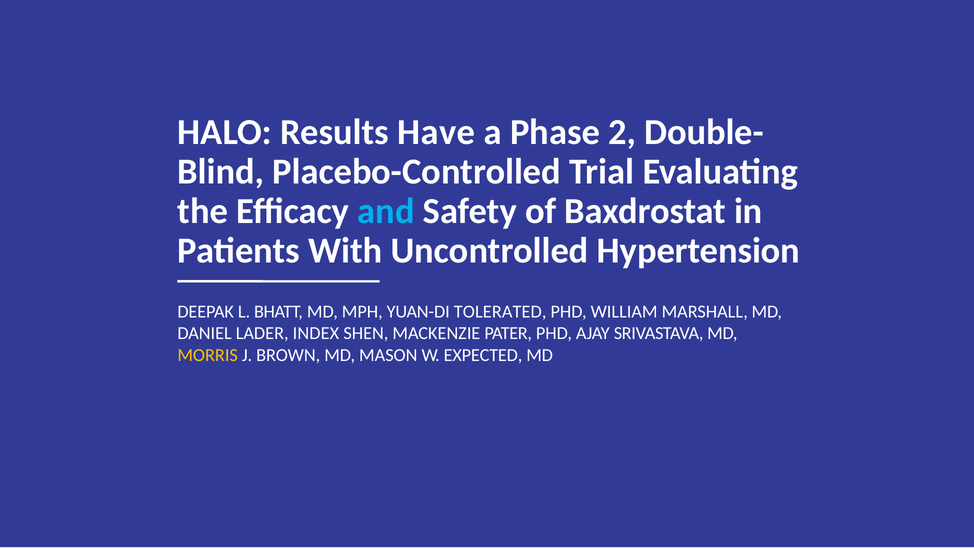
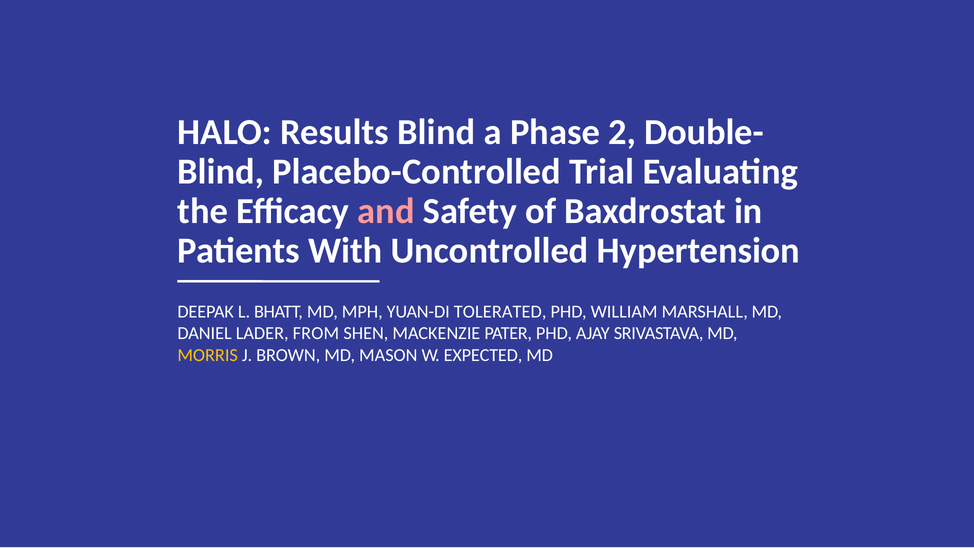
Results Have: Have -> Blind
and colour: light blue -> pink
INDEX: INDEX -> FROM
